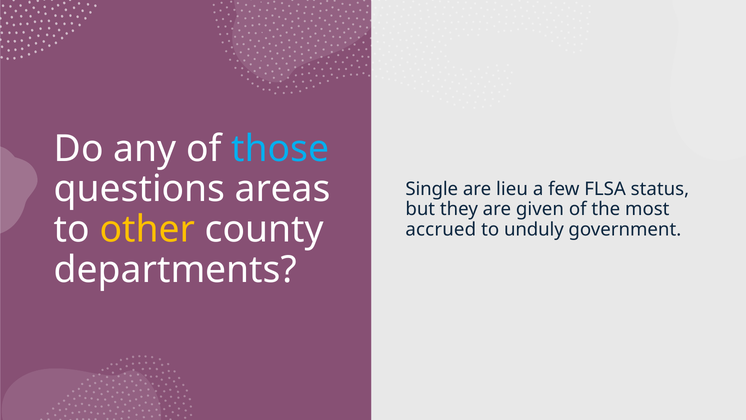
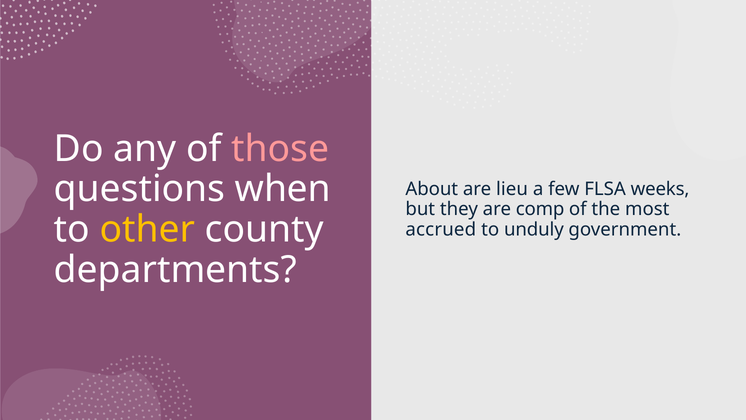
those colour: light blue -> pink
areas: areas -> when
Single: Single -> About
status: status -> weeks
given: given -> comp
